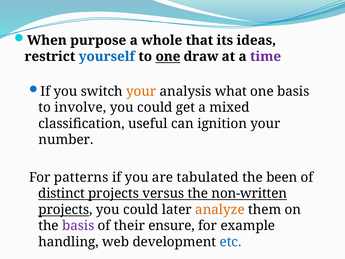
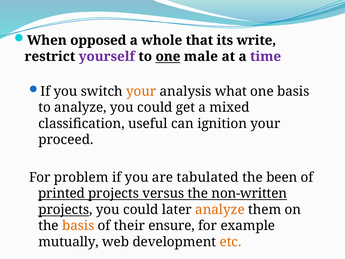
purpose: purpose -> opposed
ideas: ideas -> write
yourself colour: blue -> purple
draw: draw -> male
to involve: involve -> analyze
number: number -> proceed
patterns: patterns -> problem
distinct: distinct -> printed
basis at (78, 226) colour: purple -> orange
handling: handling -> mutually
etc colour: blue -> orange
